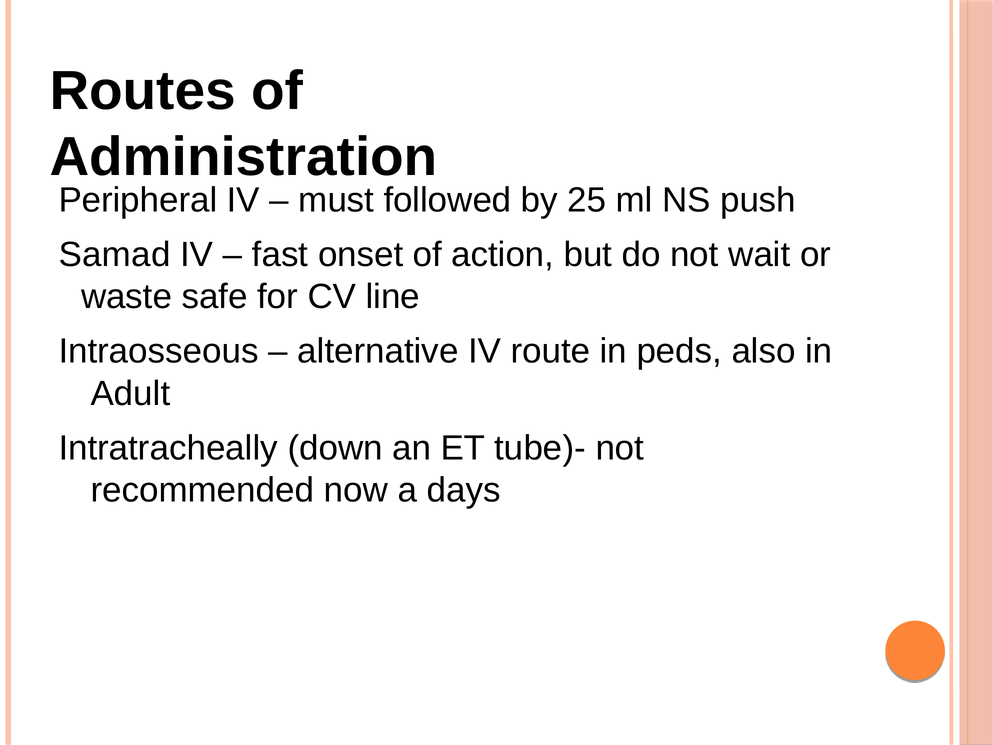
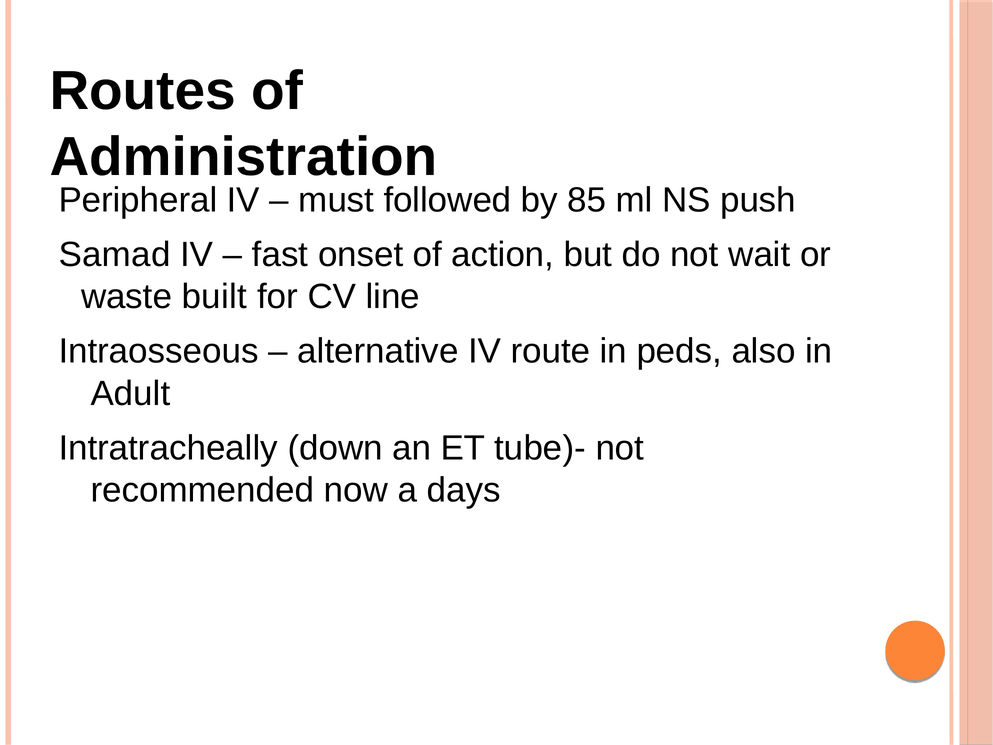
25: 25 -> 85
safe: safe -> built
